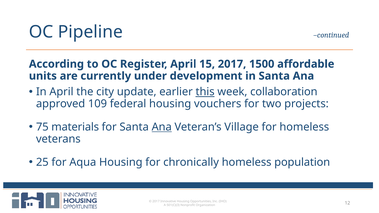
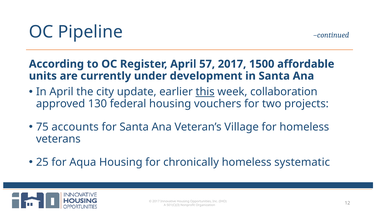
15: 15 -> 57
109: 109 -> 130
materials: materials -> accounts
Ana at (162, 127) underline: present -> none
population: population -> systematic
